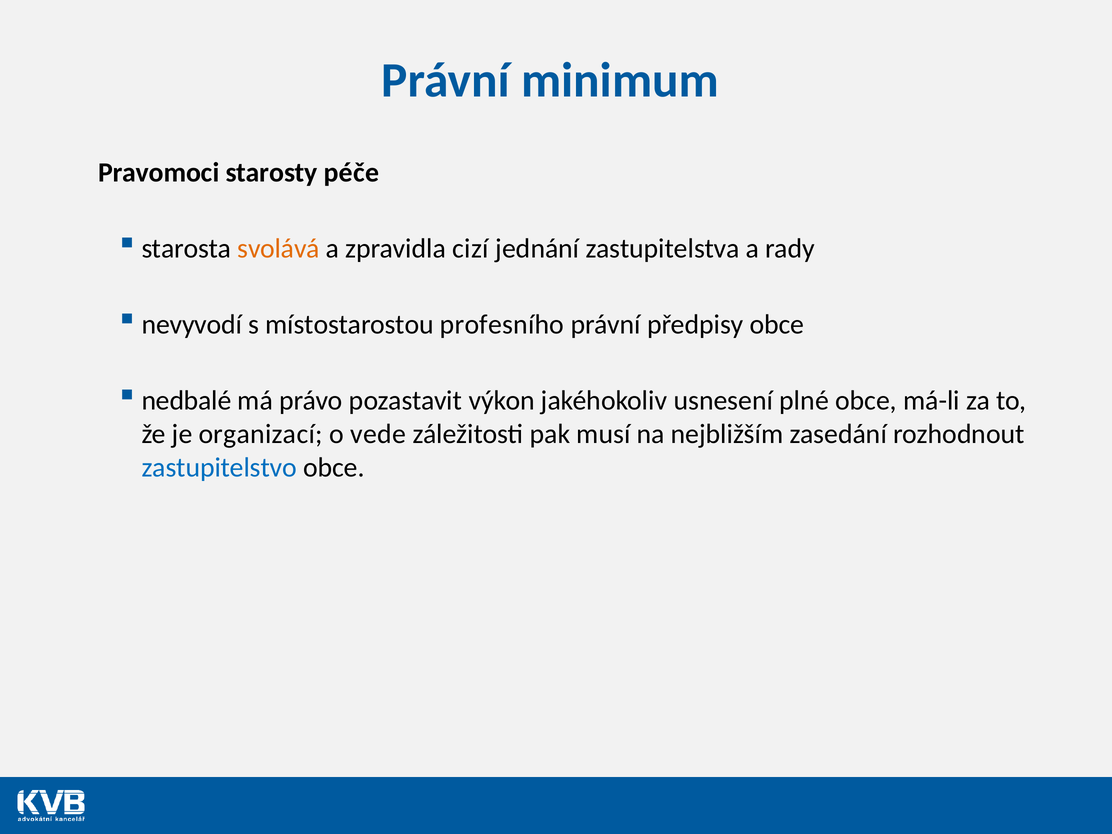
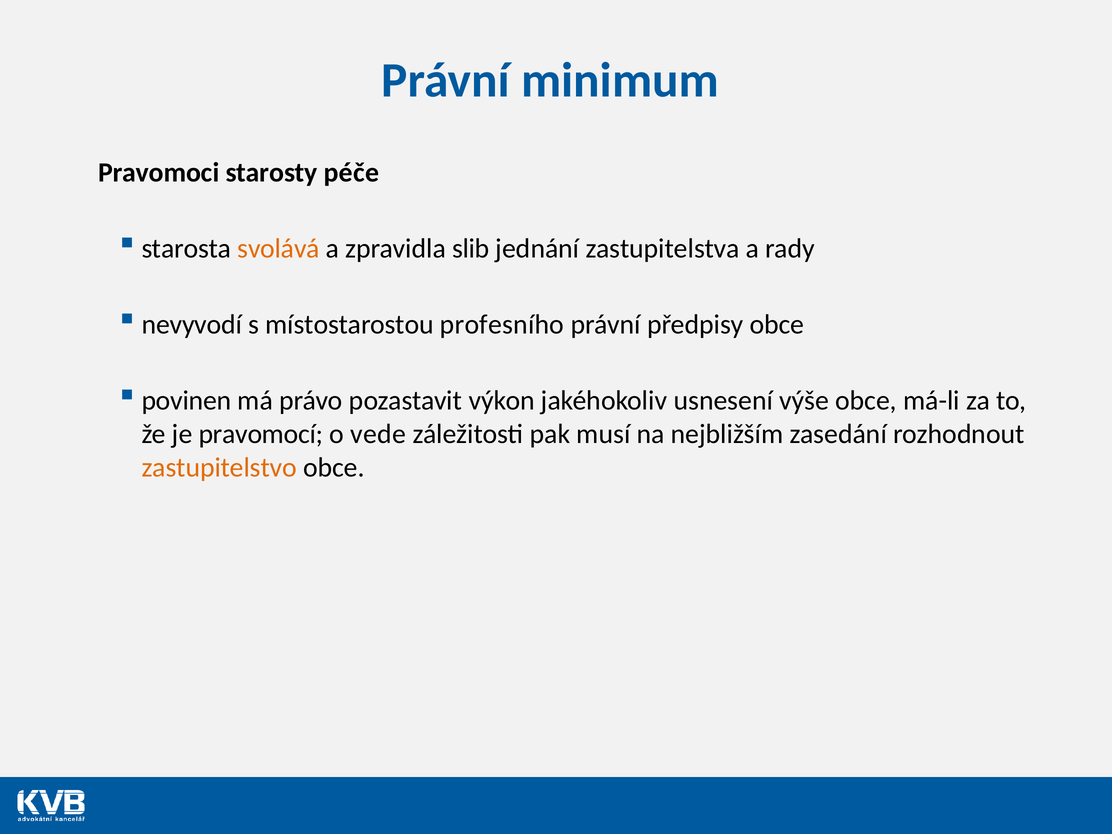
cizí: cizí -> slib
nedbalé: nedbalé -> povinen
plné: plné -> výše
organizací: organizací -> pravomocí
zastupitelstvo colour: blue -> orange
